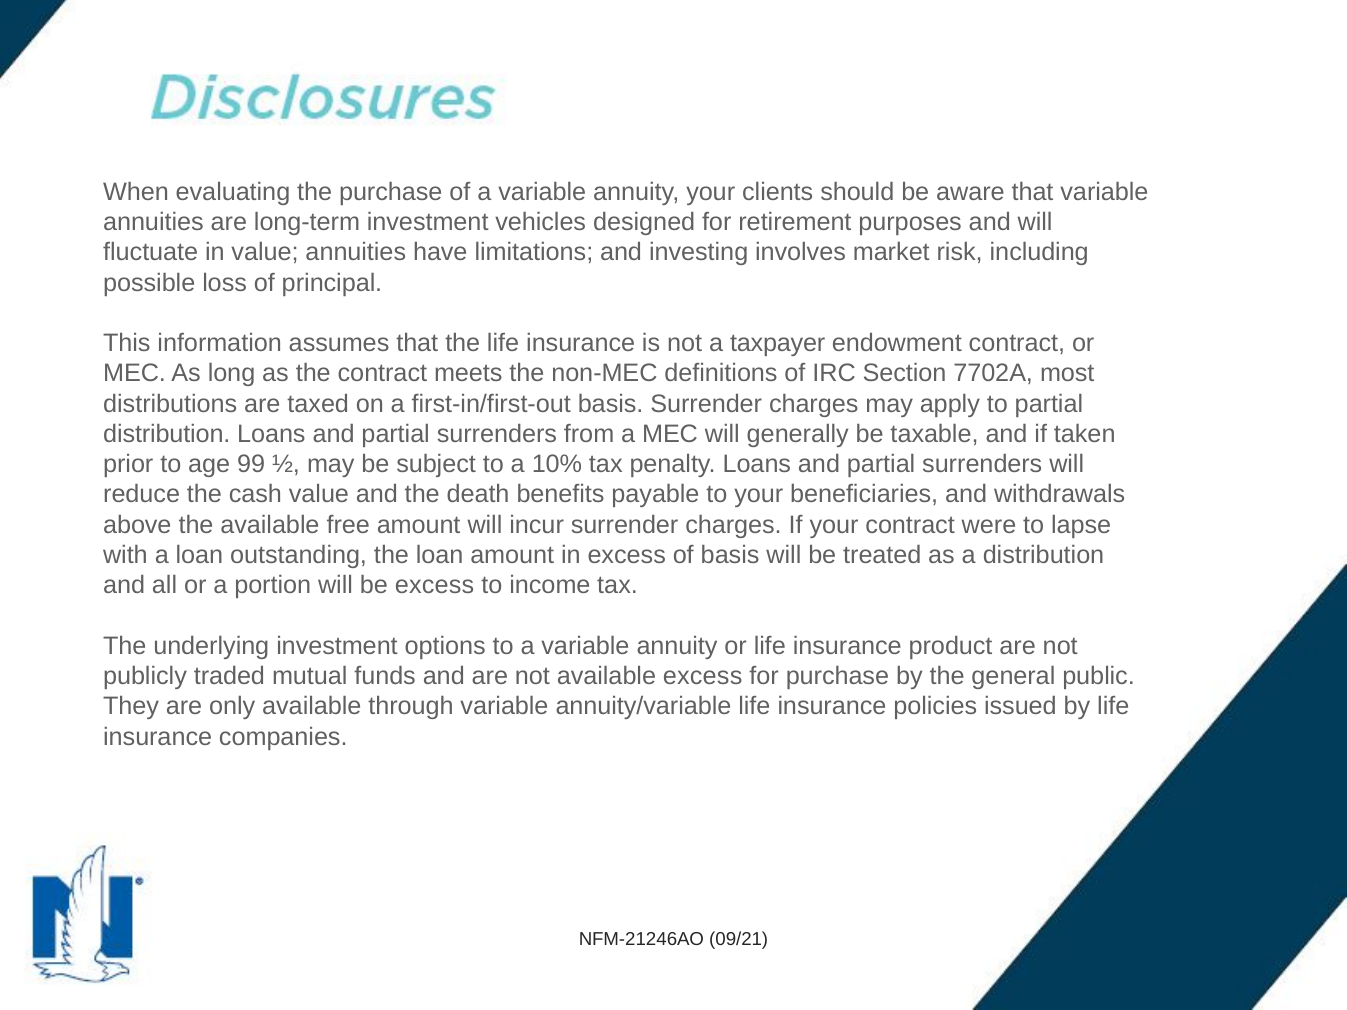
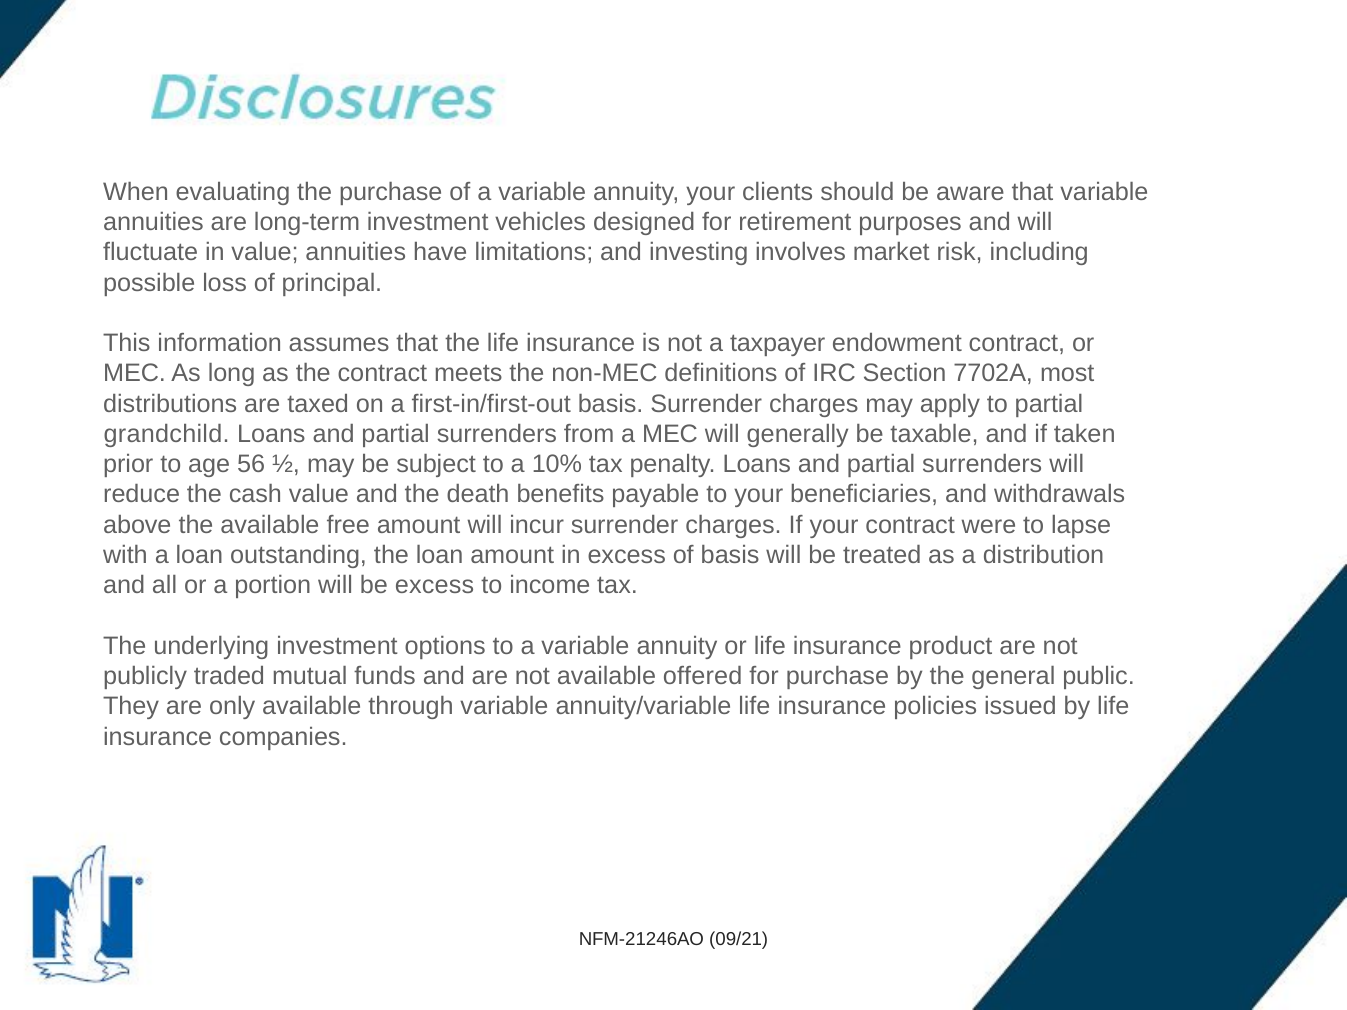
distribution at (167, 434): distribution -> grandchild
99: 99 -> 56
available excess: excess -> offered
